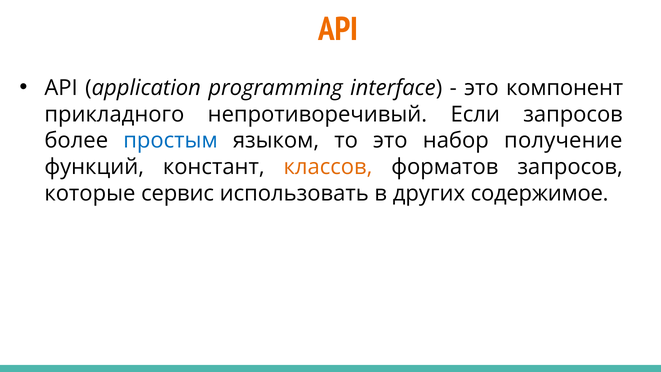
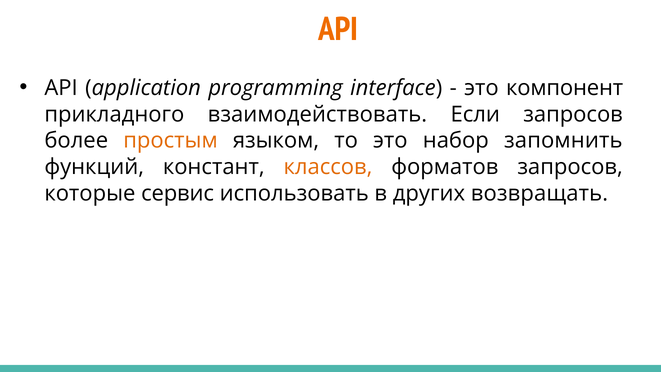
непротиворечивый: непротиворечивый -> взаимодействовать
простым colour: blue -> orange
получение: получение -> запомнить
содержимое: содержимое -> возвращать
